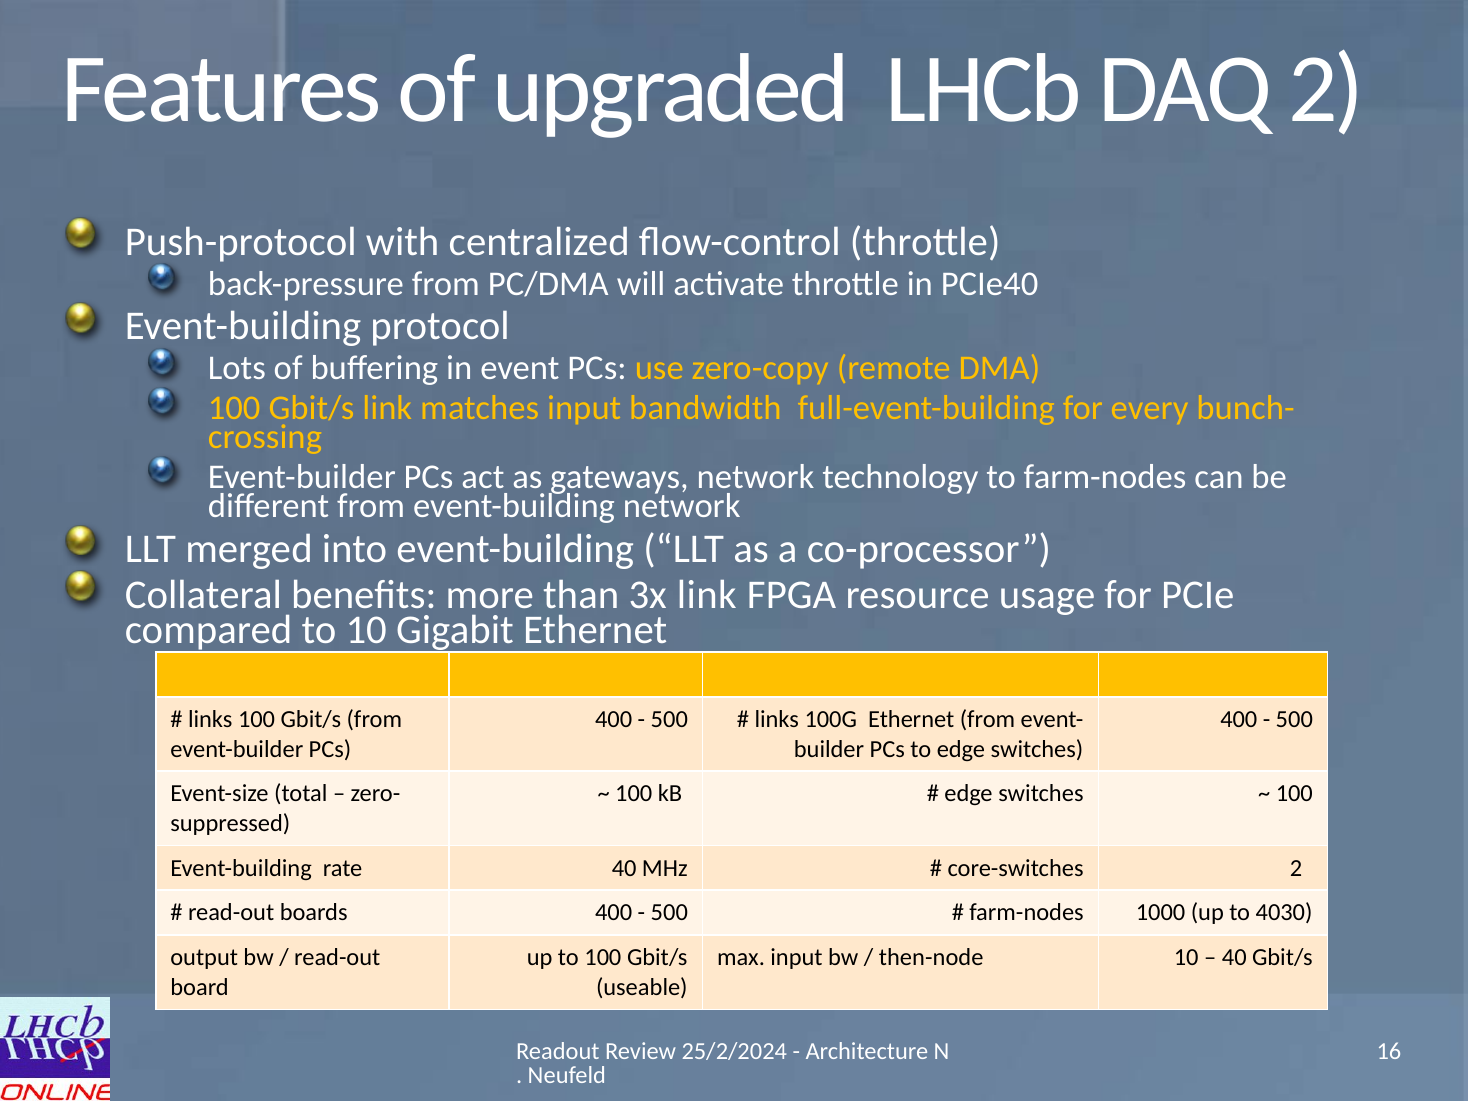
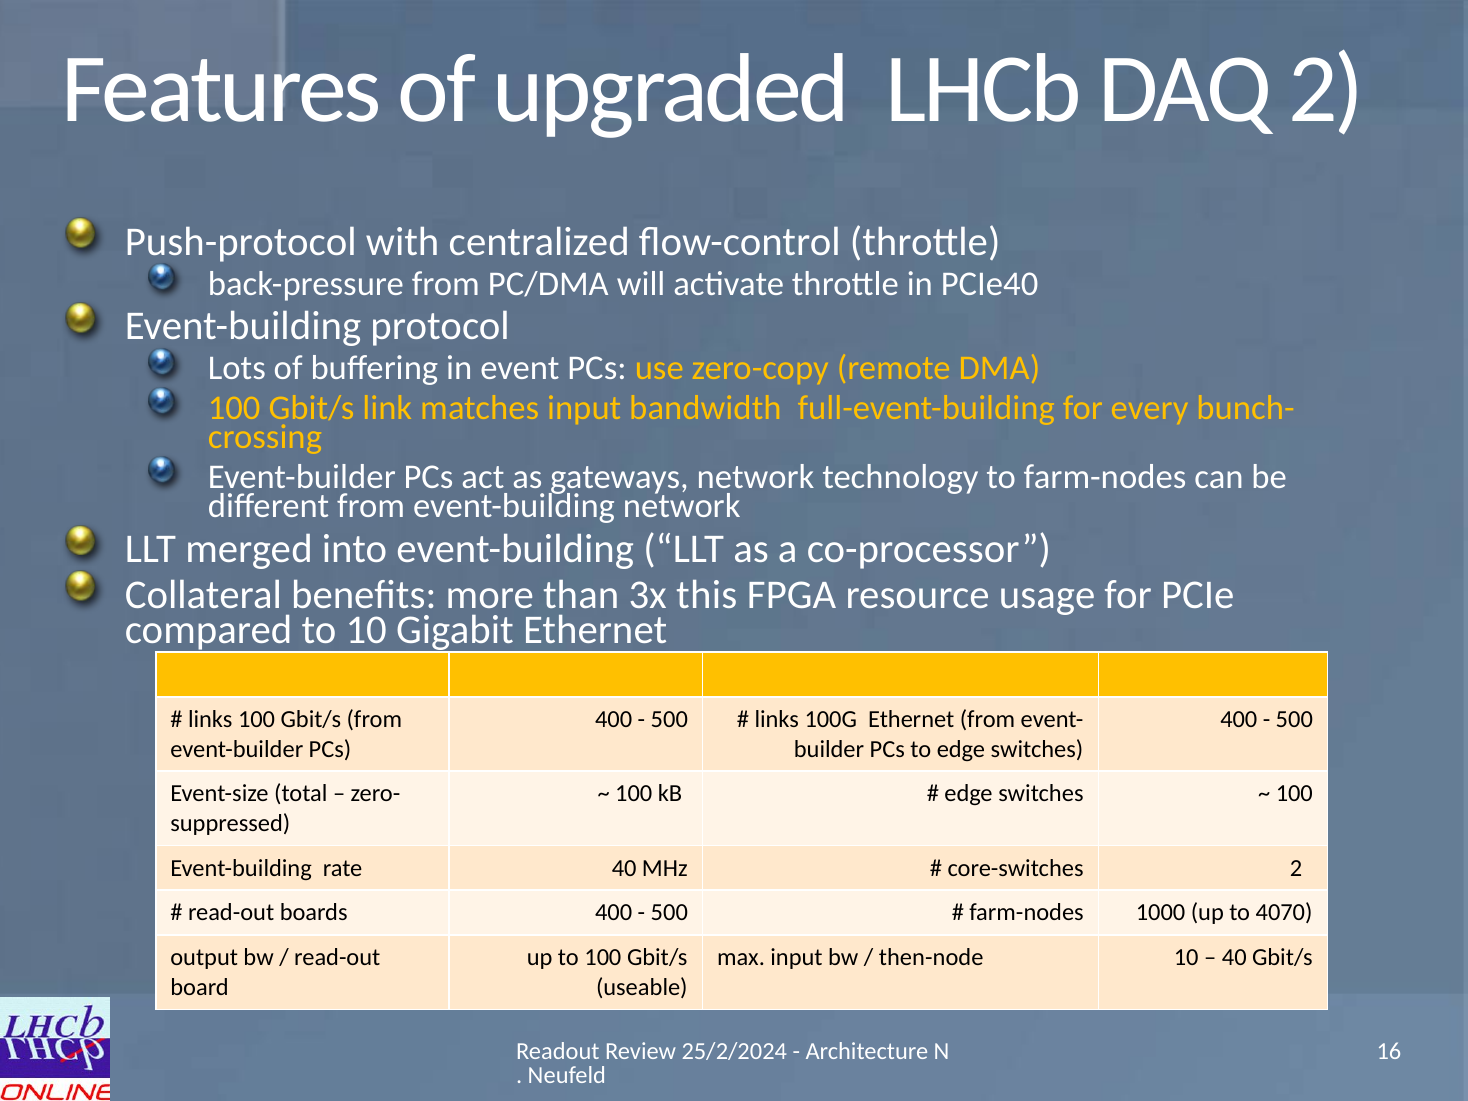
3x link: link -> this
4030: 4030 -> 4070
